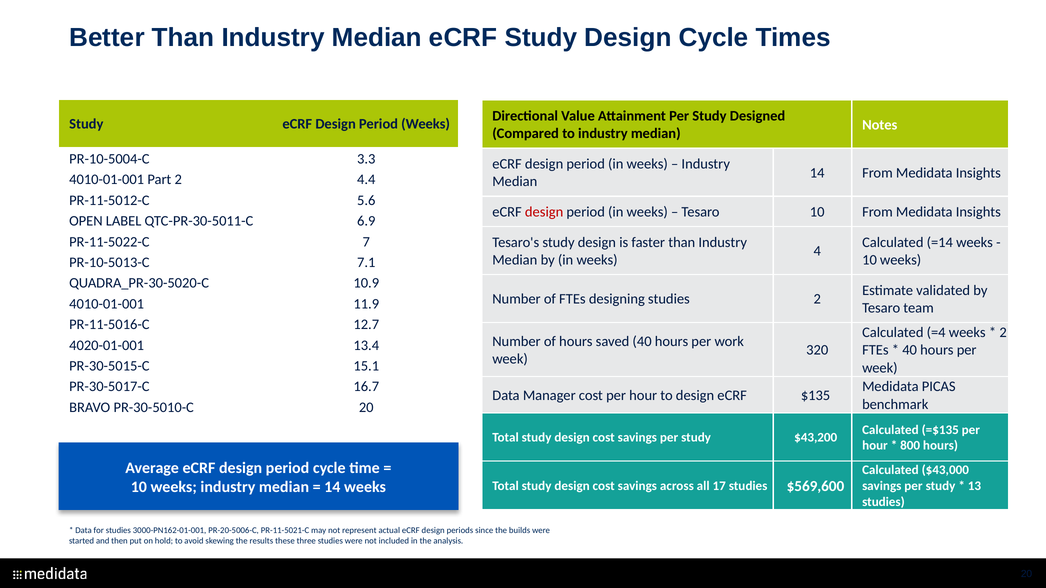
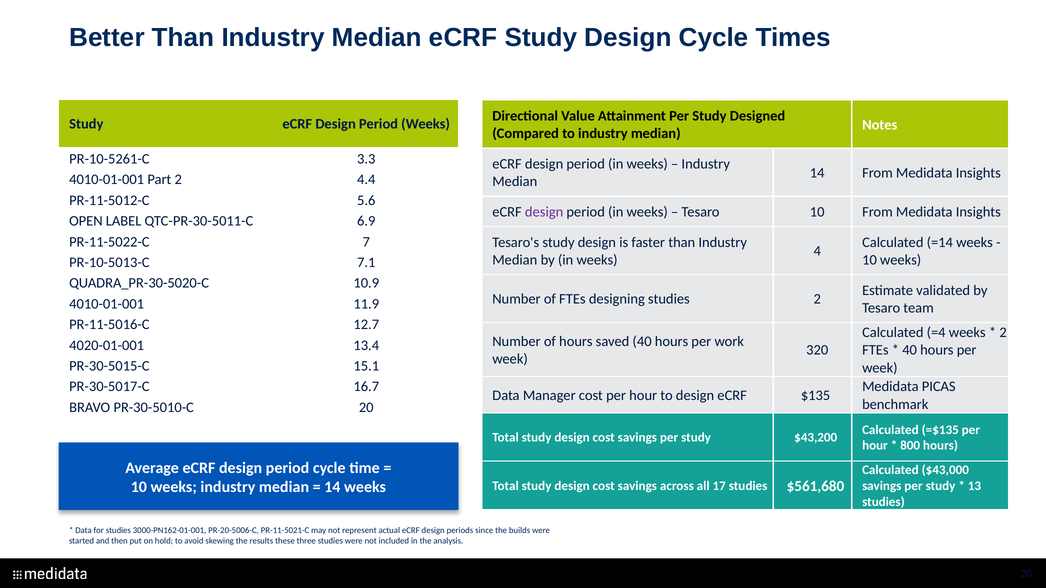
PR-10-5004-C: PR-10-5004-C -> PR-10-5261-C
design at (544, 212) colour: red -> purple
$569,600: $569,600 -> $561,680
